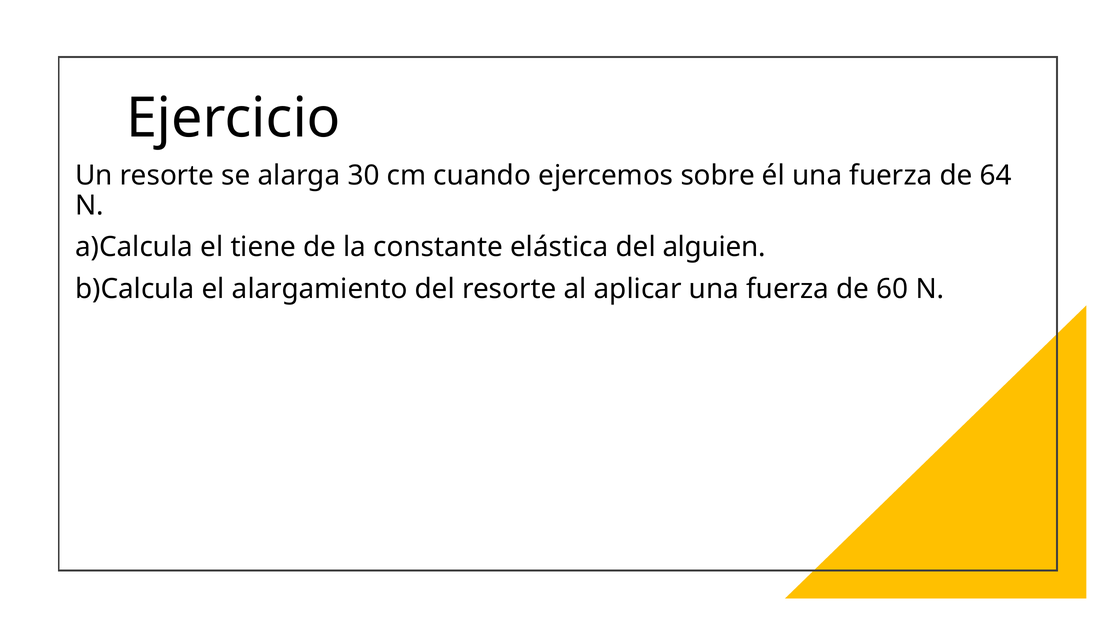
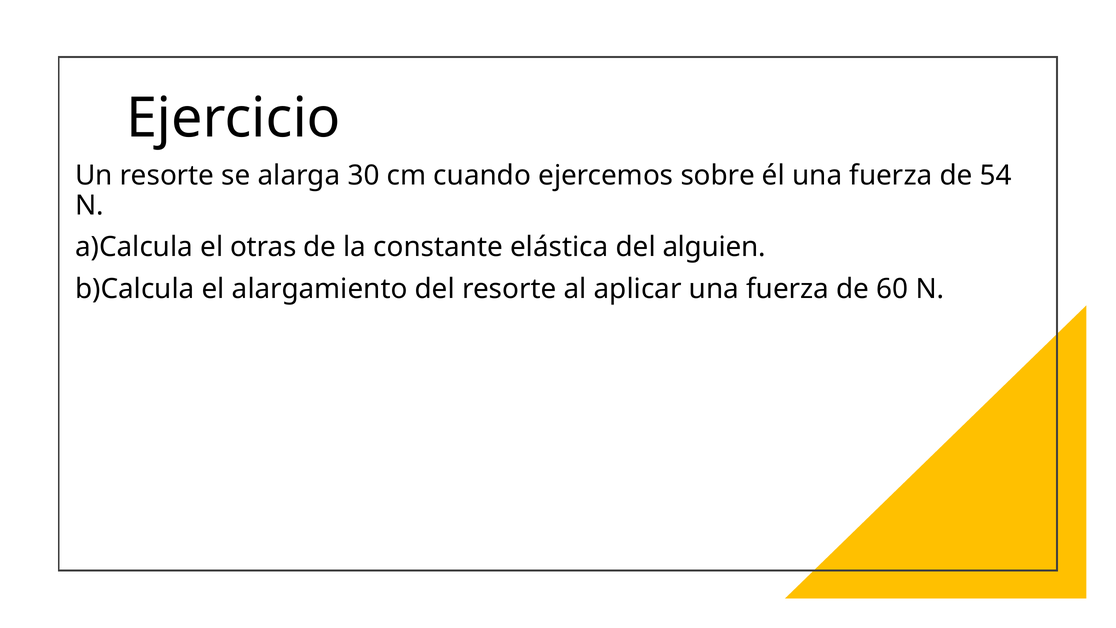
64: 64 -> 54
tiene: tiene -> otras
